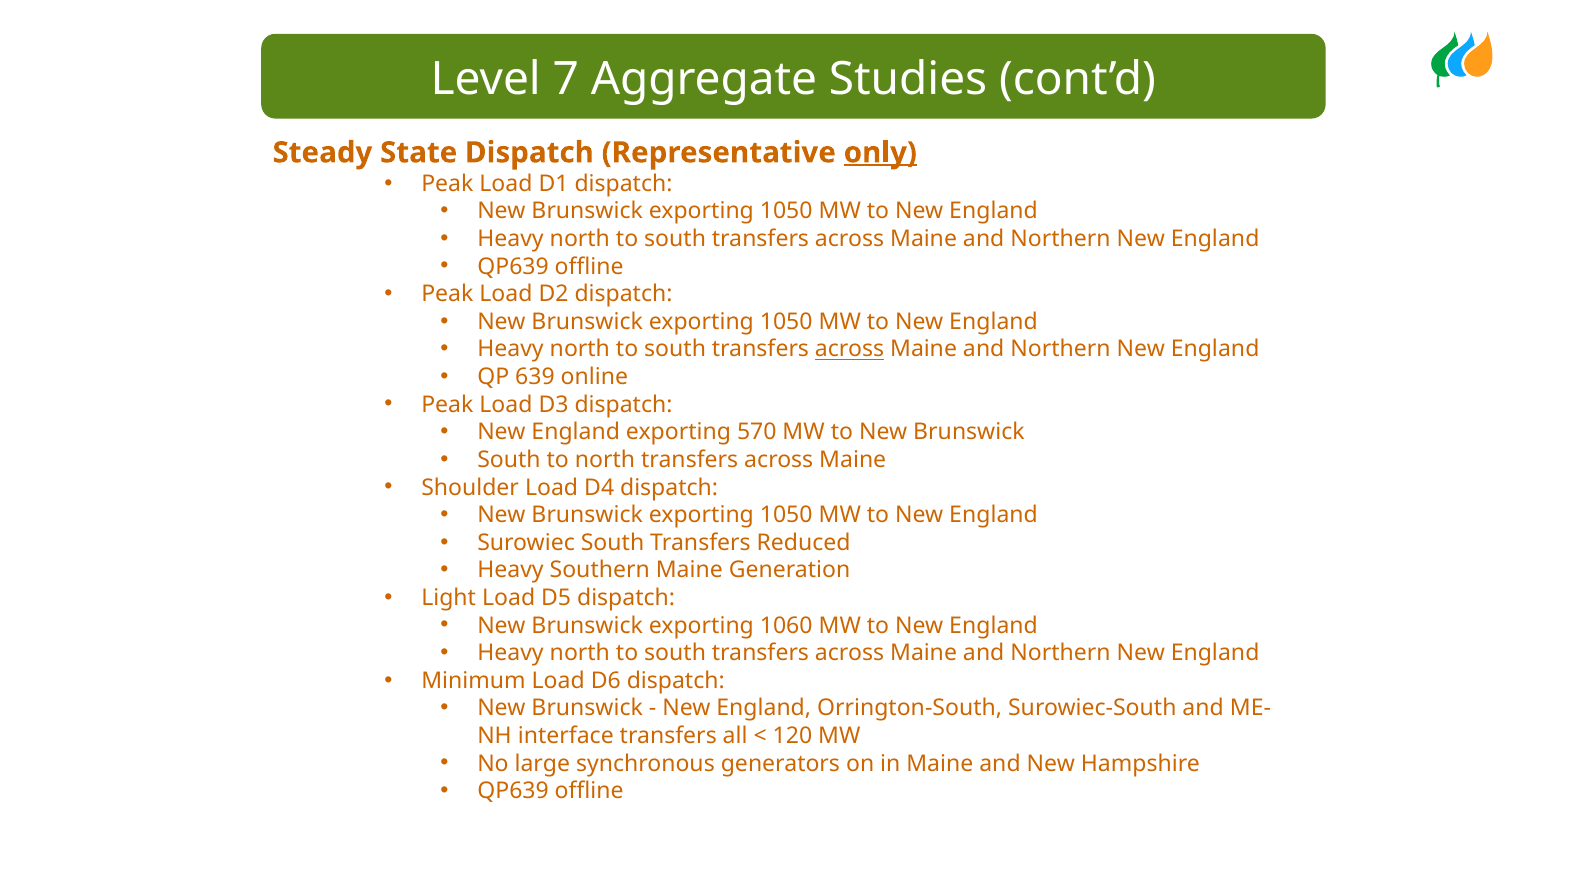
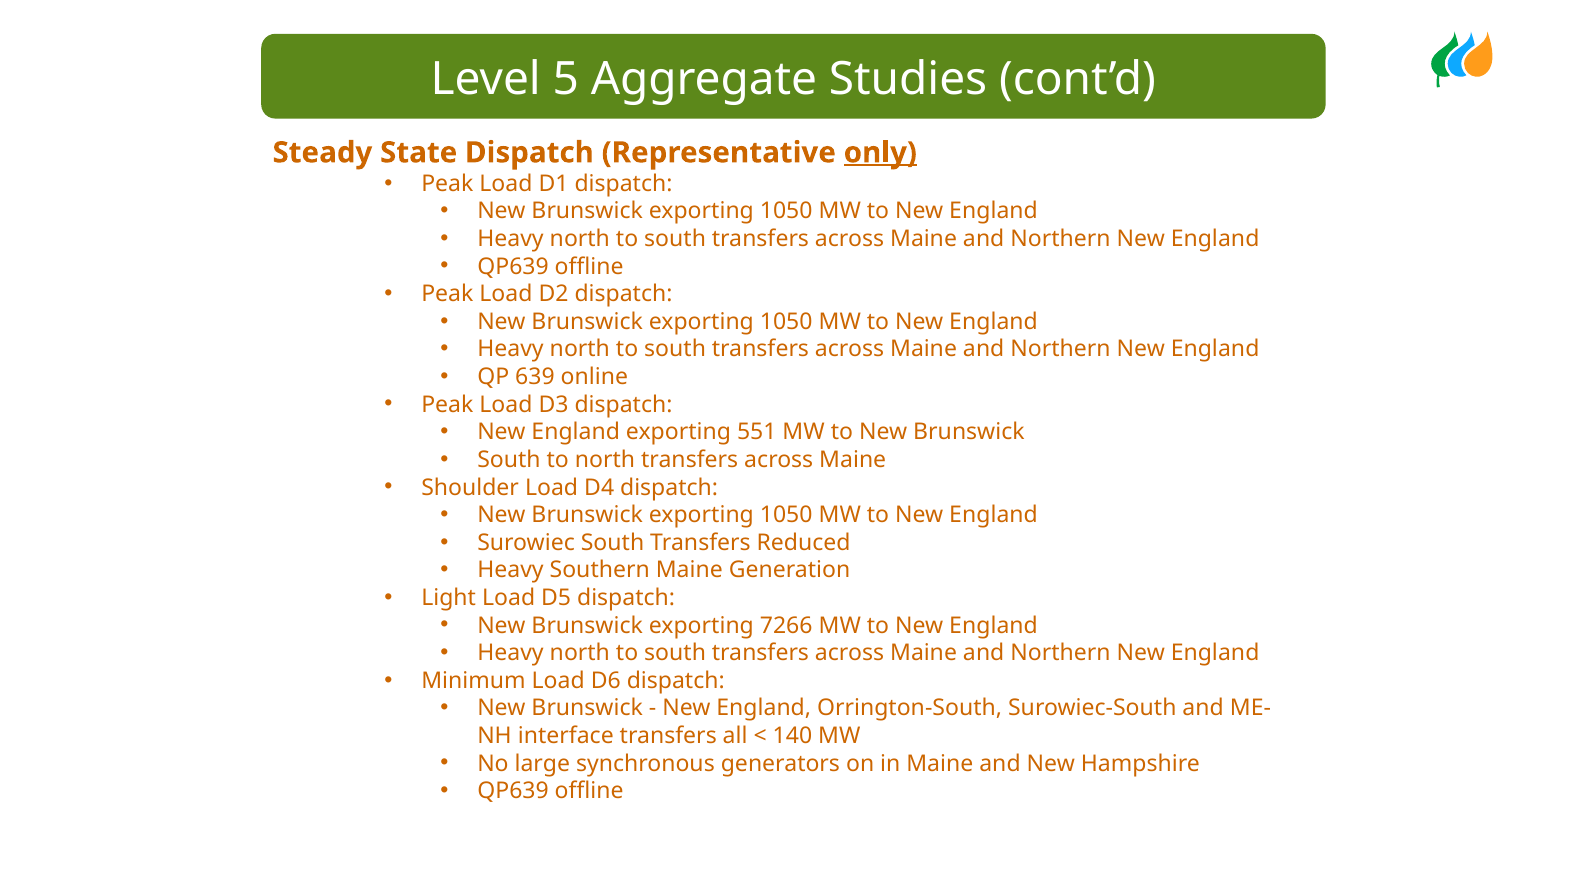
7: 7 -> 5
across at (850, 349) underline: present -> none
570: 570 -> 551
1060: 1060 -> 7266
120: 120 -> 140
